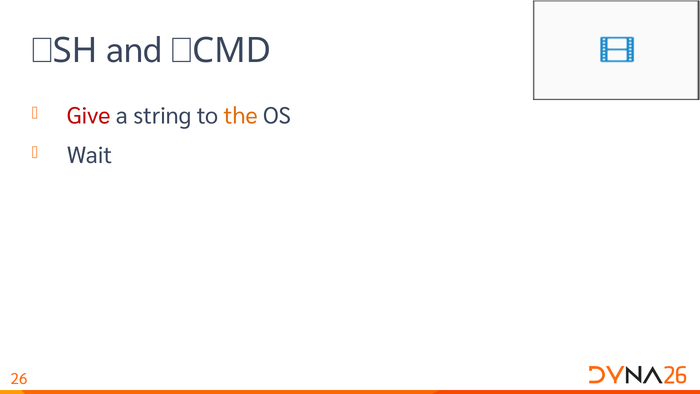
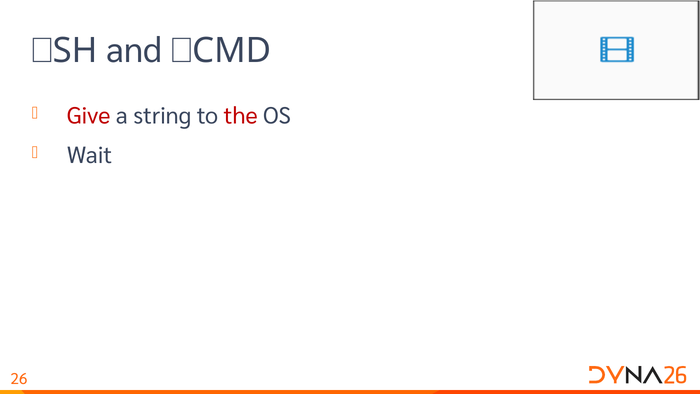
the colour: orange -> red
